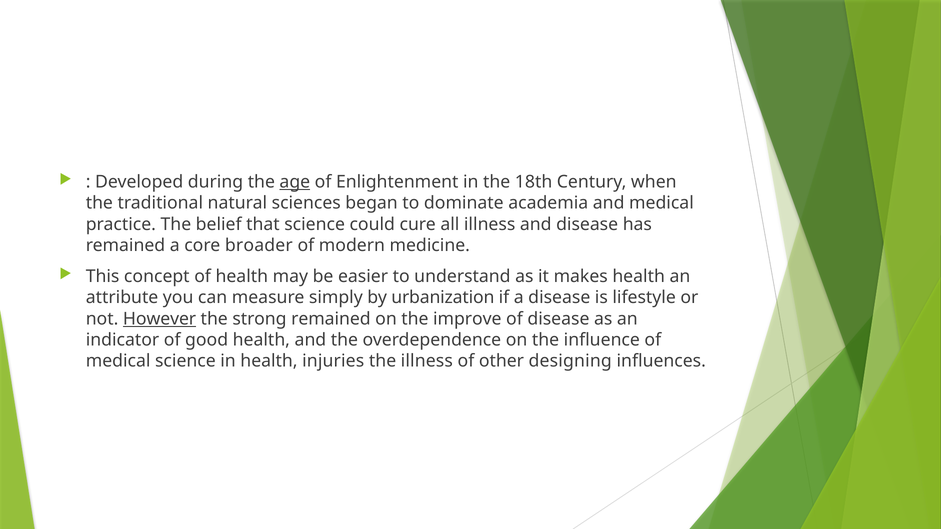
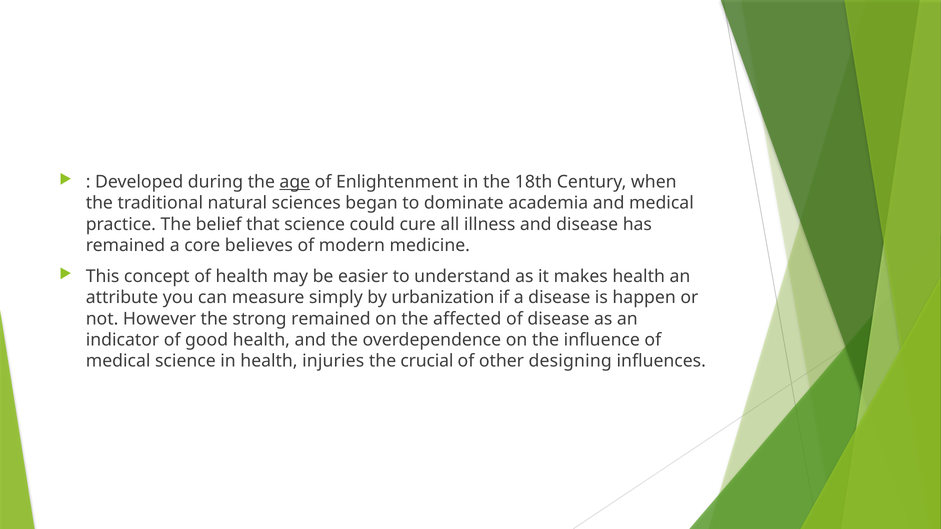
broader: broader -> believes
lifestyle: lifestyle -> happen
However underline: present -> none
improve: improve -> affected
the illness: illness -> crucial
